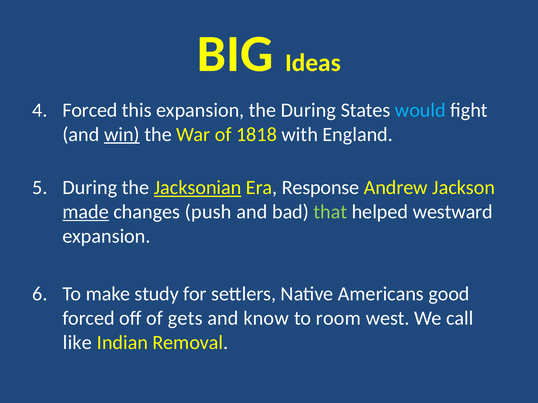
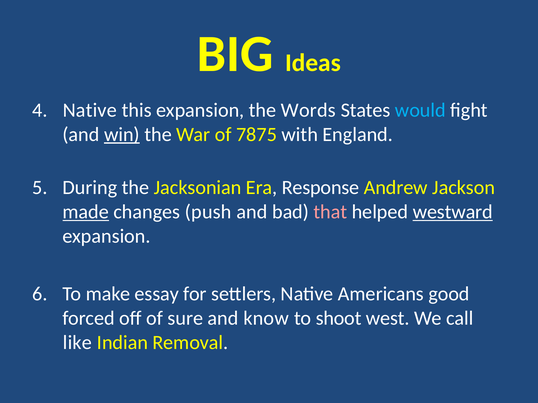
Forced at (90, 110): Forced -> Native
the During: During -> Words
1818: 1818 -> 7875
Jacksonian underline: present -> none
that colour: light green -> pink
westward underline: none -> present
study: study -> essay
gets: gets -> sure
room: room -> shoot
